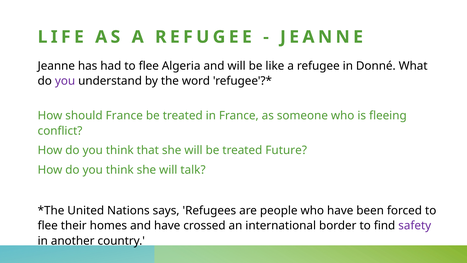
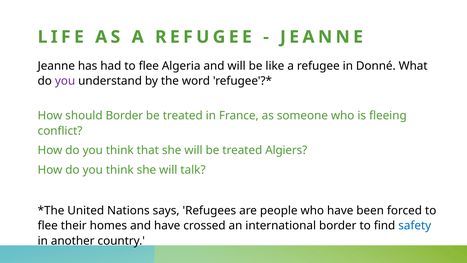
should France: France -> Border
Future: Future -> Algiers
safety colour: purple -> blue
